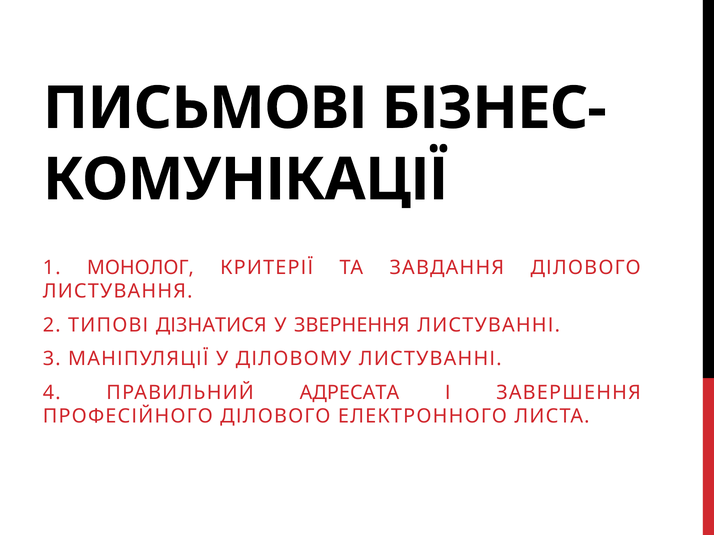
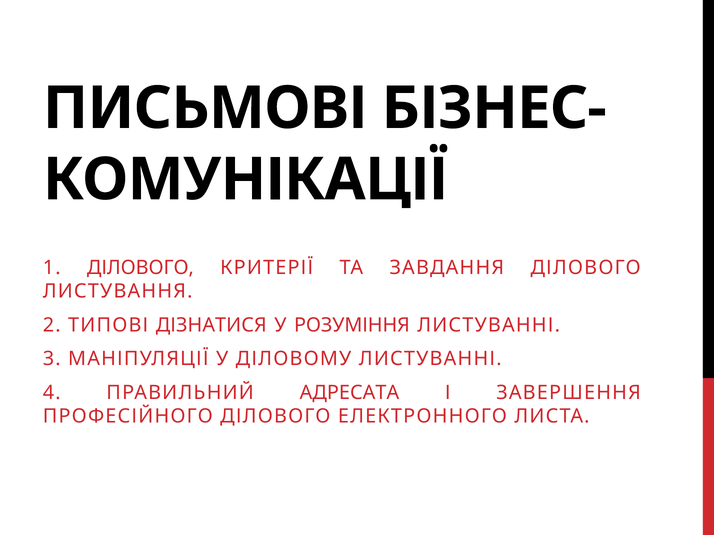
1 МОНОЛОГ: МОНОЛОГ -> ДІЛОВОГО
ЗВЕРНЕННЯ: ЗВЕРНЕННЯ -> РОЗУМІННЯ
